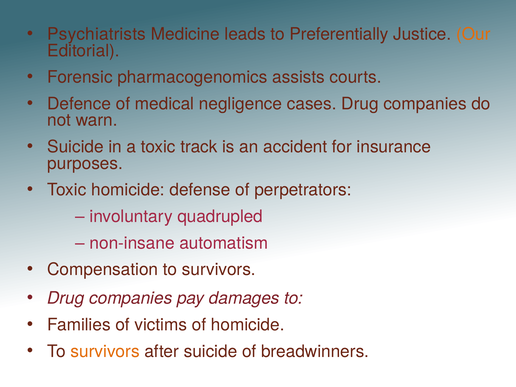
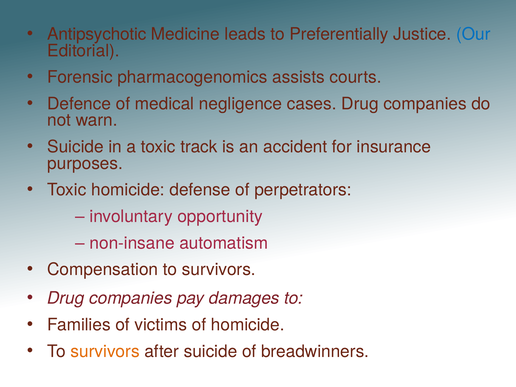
Psychiatrists: Psychiatrists -> Antipsychotic
Our colour: orange -> blue
quadrupled: quadrupled -> opportunity
